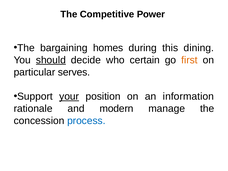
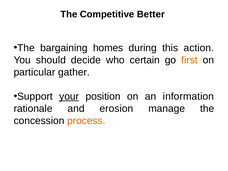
Power: Power -> Better
dining: dining -> action
should underline: present -> none
serves: serves -> gather
modern: modern -> erosion
process colour: blue -> orange
